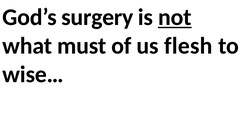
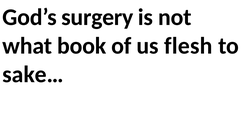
not underline: present -> none
must: must -> book
wise…: wise… -> sake…
